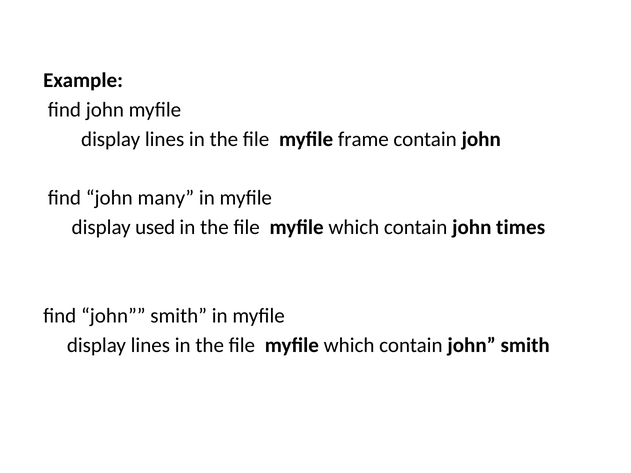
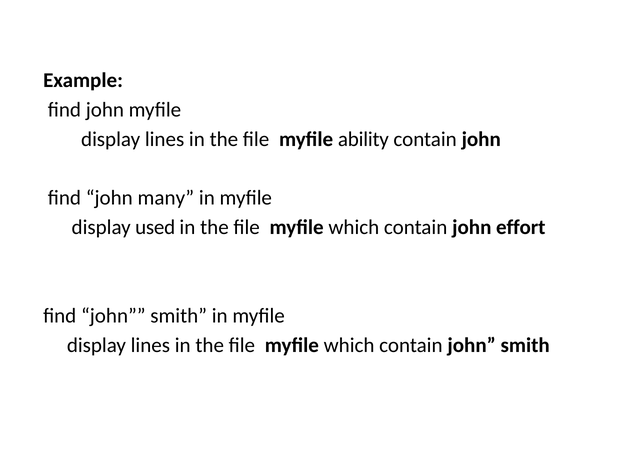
frame: frame -> ability
times: times -> effort
